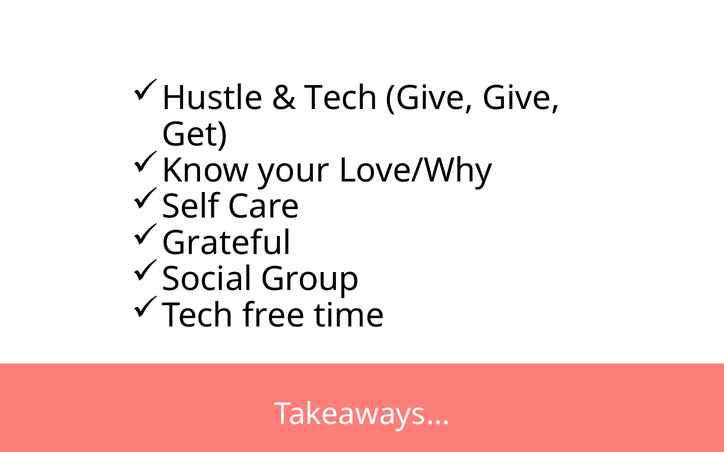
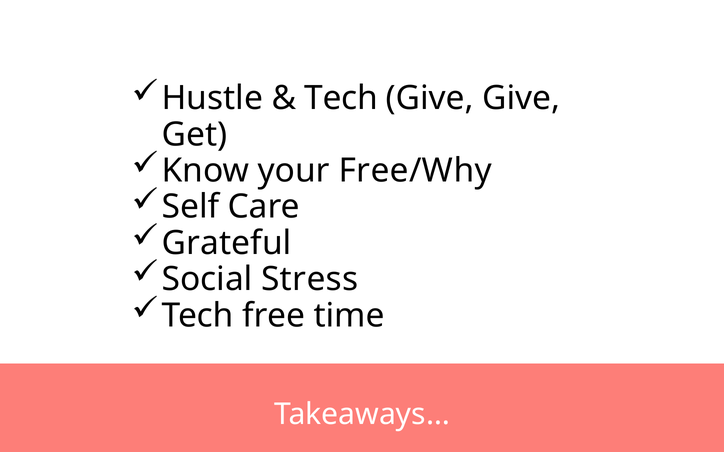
Love/Why: Love/Why -> Free/Why
Group: Group -> Stress
